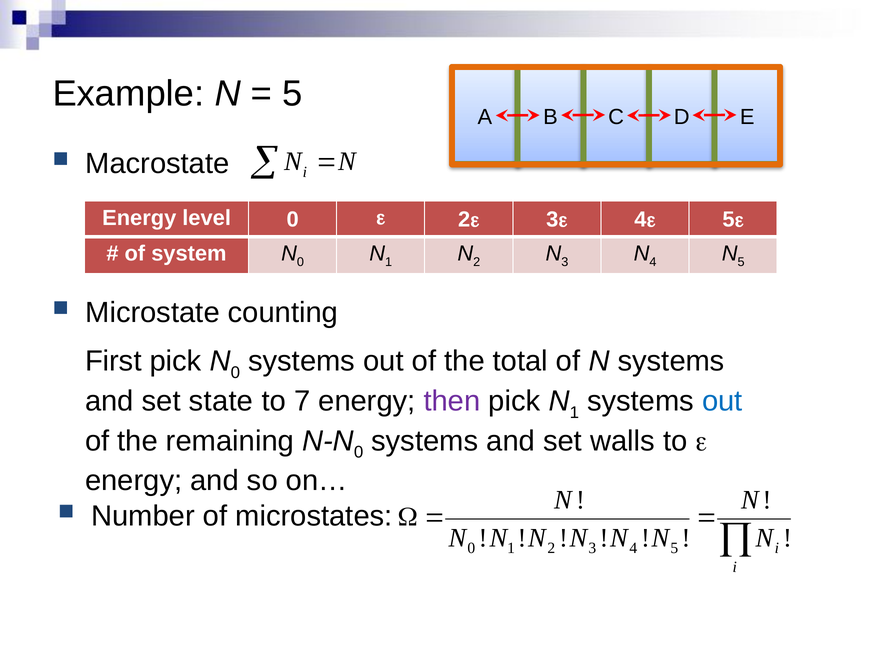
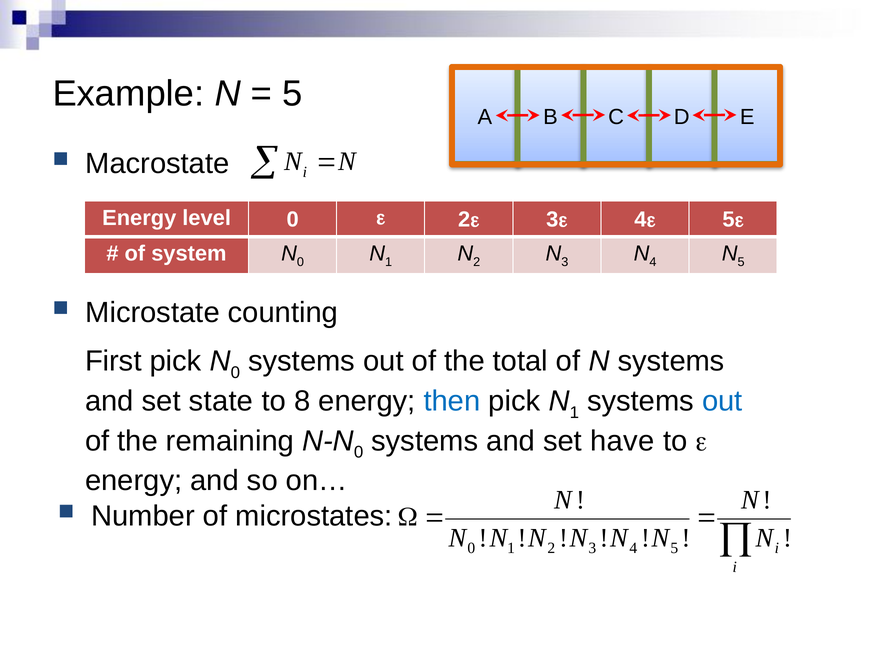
7: 7 -> 8
then colour: purple -> blue
walls: walls -> have
